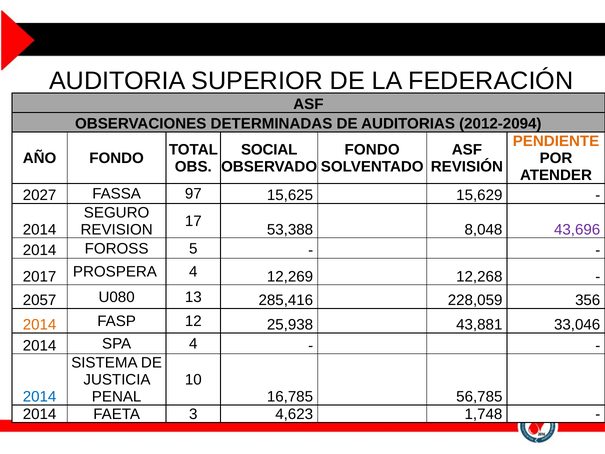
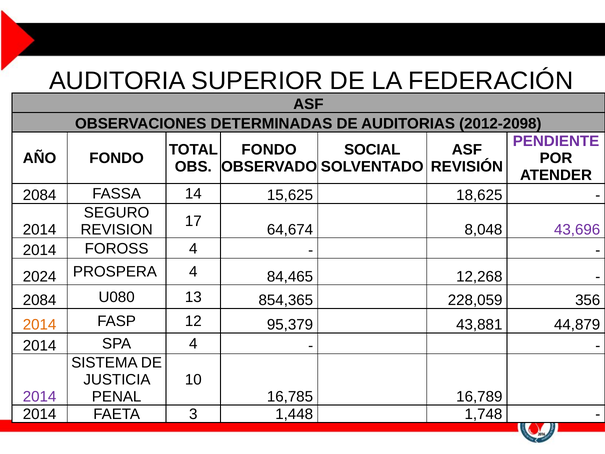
2012-2094: 2012-2094 -> 2012-2098
PENDIENTE colour: orange -> purple
SOCIAL at (269, 150): SOCIAL -> FONDO
FONDO at (372, 150): FONDO -> SOCIAL
2027 at (40, 195): 2027 -> 2084
97: 97 -> 14
15,629: 15,629 -> 18,625
53,388: 53,388 -> 64,674
FOROSS 5: 5 -> 4
2017: 2017 -> 2024
12,269: 12,269 -> 84,465
2057 at (40, 300): 2057 -> 2084
285,416: 285,416 -> 854,365
25,938: 25,938 -> 95,379
33,046: 33,046 -> 44,879
2014 at (40, 397) colour: blue -> purple
56,785: 56,785 -> 16,789
4,623: 4,623 -> 1,448
